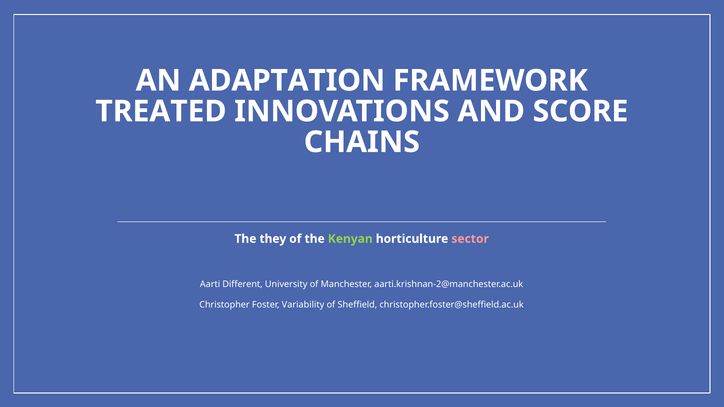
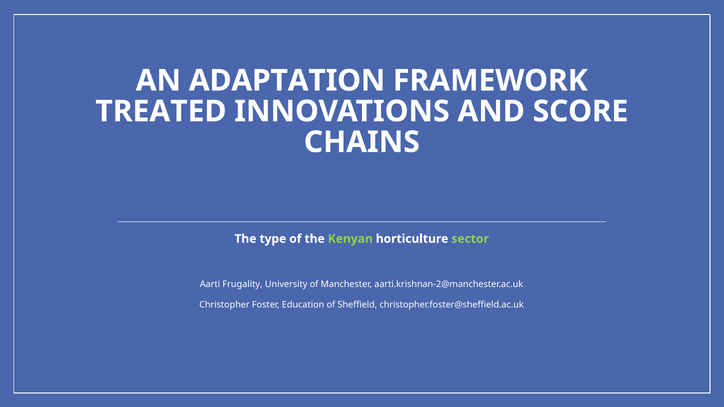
they: they -> type
sector colour: pink -> light green
Different: Different -> Frugality
Variability: Variability -> Education
